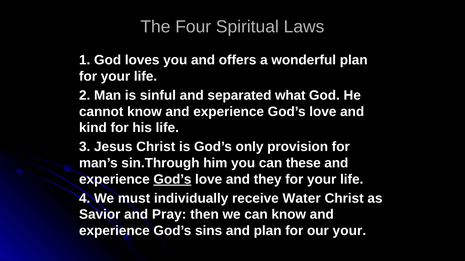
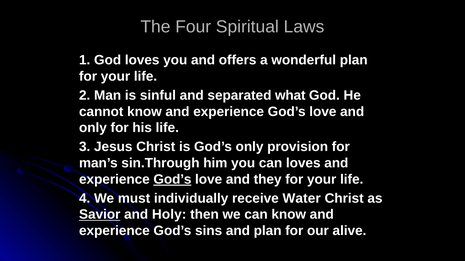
kind at (93, 128): kind -> only
can these: these -> loves
Savior underline: none -> present
Pray: Pray -> Holy
our your: your -> alive
